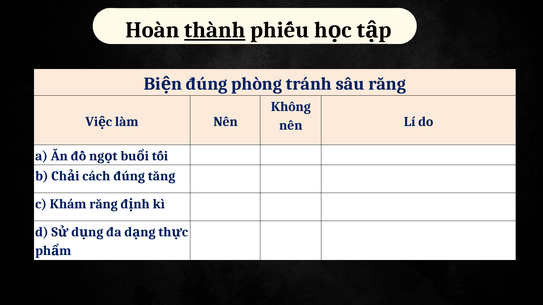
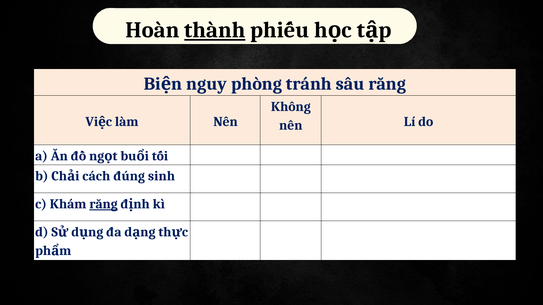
đúng at (207, 84): đúng -> nguy
tăng: tăng -> sinh
răng at (104, 204) underline: none -> present
